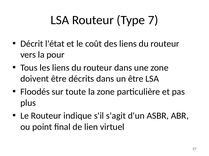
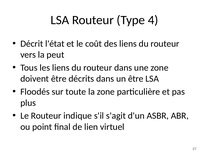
7: 7 -> 4
pour: pour -> peut
